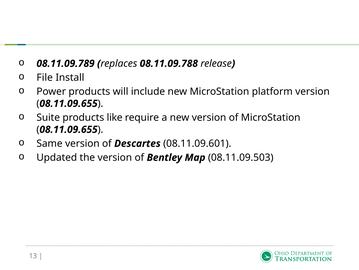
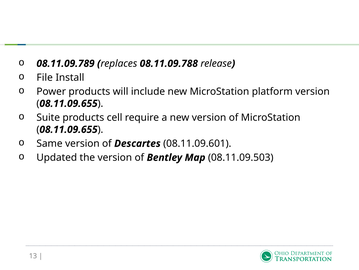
like: like -> cell
